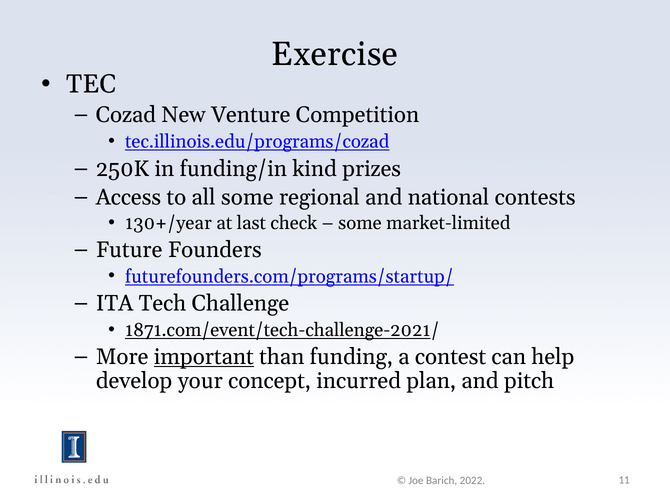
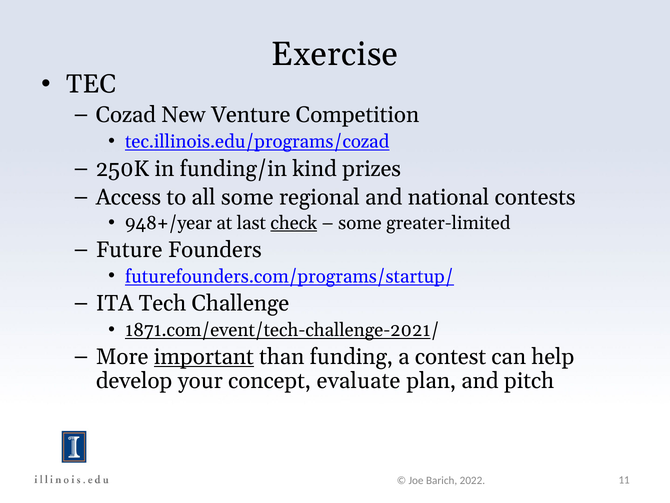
130+/year: 130+/year -> 948+/year
check underline: none -> present
market-limited: market-limited -> greater-limited
incurred: incurred -> evaluate
